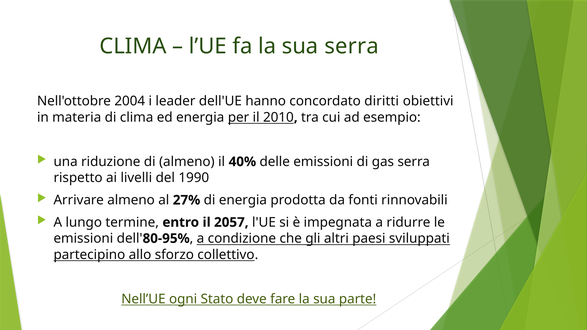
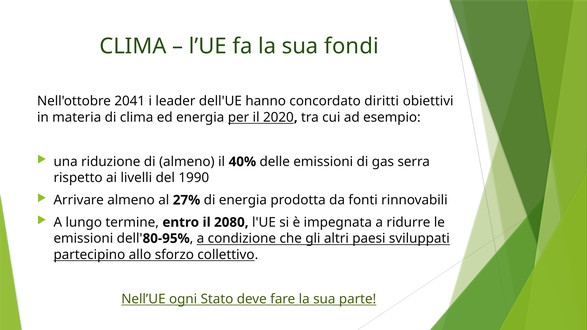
sua serra: serra -> fondi
2004: 2004 -> 2041
2010: 2010 -> 2020
2057: 2057 -> 2080
